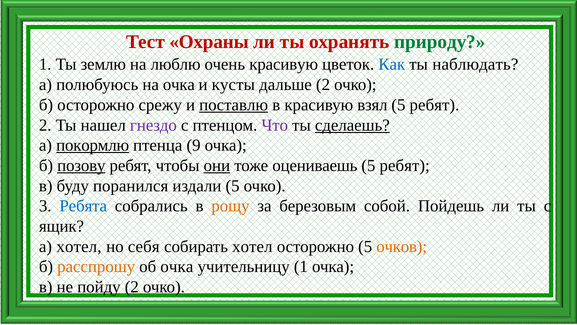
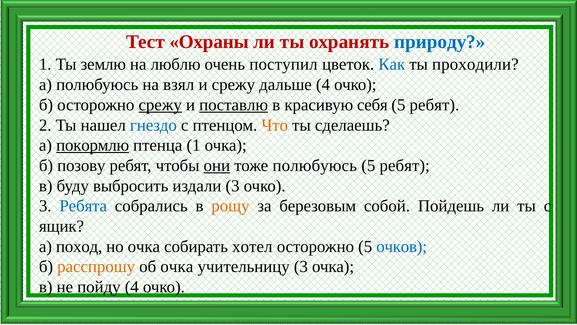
природу colour: green -> blue
очень красивую: красивую -> поступил
наблюдать: наблюдать -> проходили
на очка: очка -> взял
и кусты: кусты -> срежу
дальше 2: 2 -> 4
срежу at (160, 105) underline: none -> present
взял: взял -> себя
гнездо colour: purple -> blue
Что colour: purple -> orange
сделаешь underline: present -> none
птенца 9: 9 -> 1
позову underline: present -> none
тоже оцениваешь: оцениваешь -> полюбуюсь
поранился: поранился -> выбросить
издали 5: 5 -> 3
а хотел: хотел -> поход
но себя: себя -> очка
очков colour: orange -> blue
учительницу 1: 1 -> 3
пойду 2: 2 -> 4
